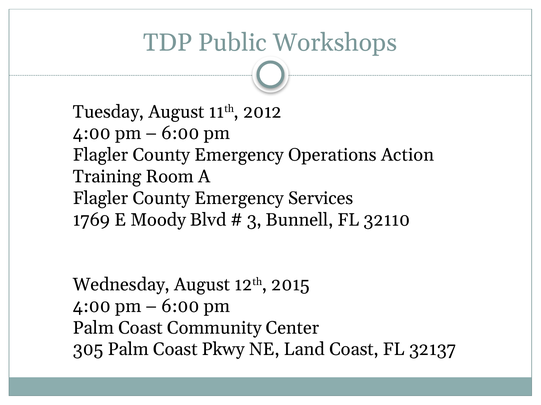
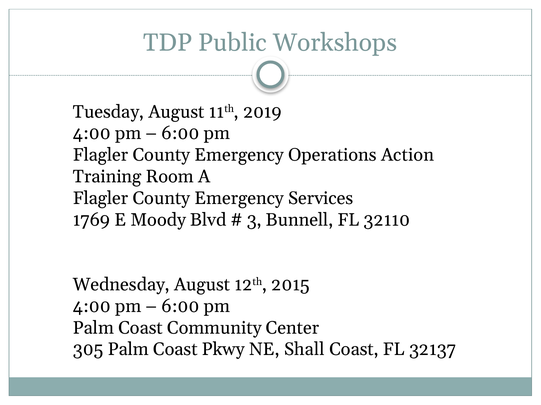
2012: 2012 -> 2019
Land: Land -> Shall
